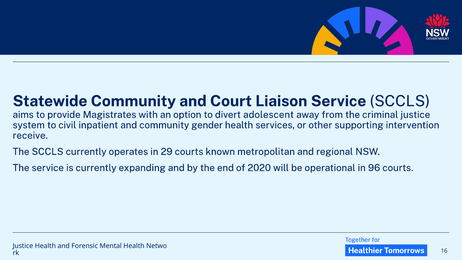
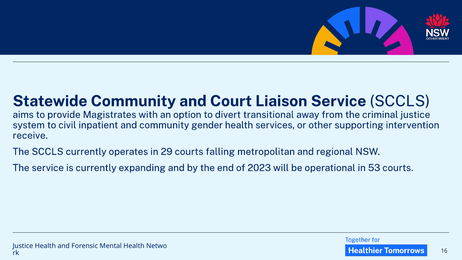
adolescent: adolescent -> transitional
known: known -> falling
2020: 2020 -> 2023
96: 96 -> 53
